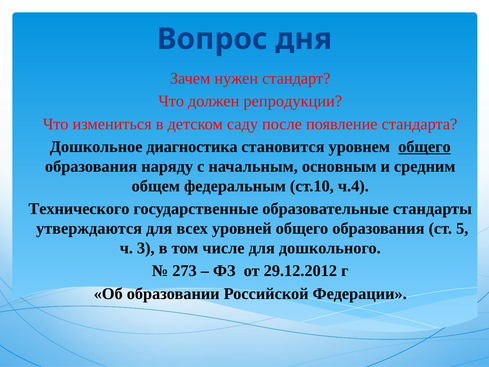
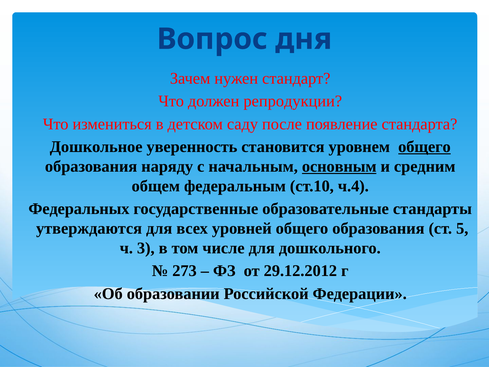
диагностика: диагностика -> уверенность
основным underline: none -> present
Технического: Технического -> Федеральных
